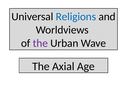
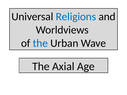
the at (40, 43) colour: purple -> blue
